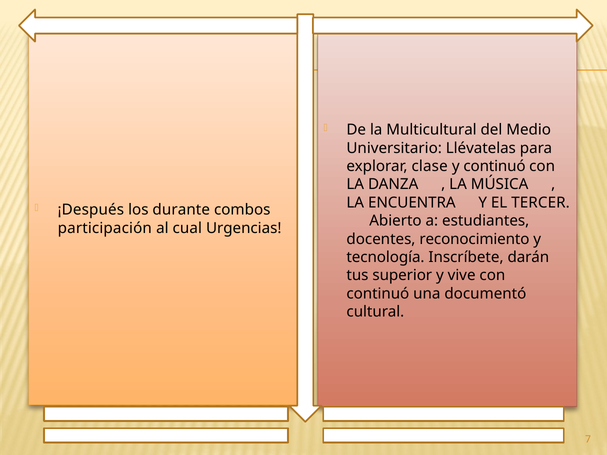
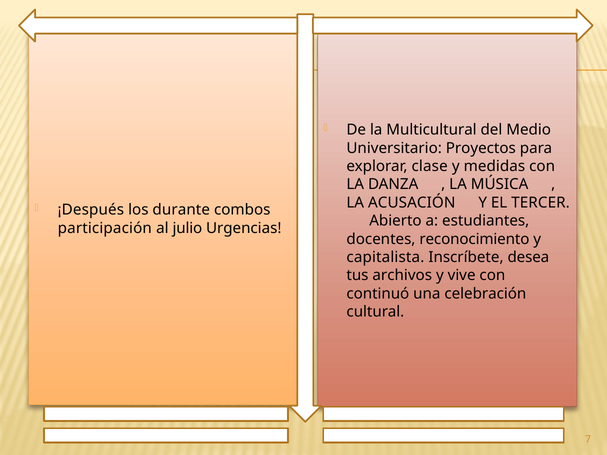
Llévatelas: Llévatelas -> Proyectos
y continuó: continuó -> medidas
ENCUENTRA: ENCUENTRA -> ACUSACIÓN
cual: cual -> julio
tecnología: tecnología -> capitalista
darán: darán -> desea
superior: superior -> archivos
documentó: documentó -> celebración
